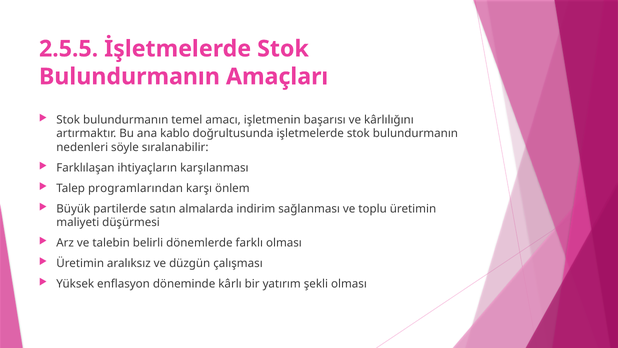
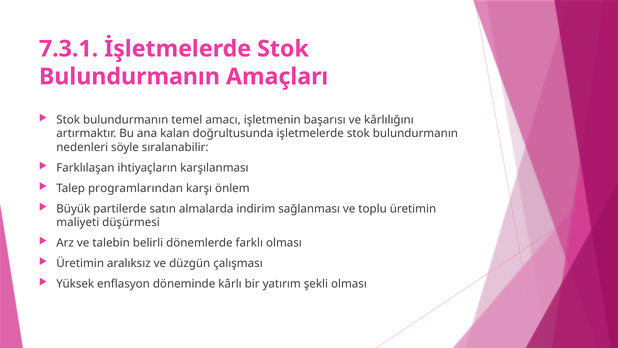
2.5.5: 2.5.5 -> 7.3.1
kablo: kablo -> kalan
